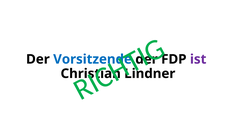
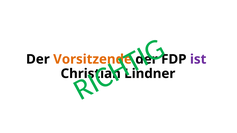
Vorsitzende colour: blue -> orange
